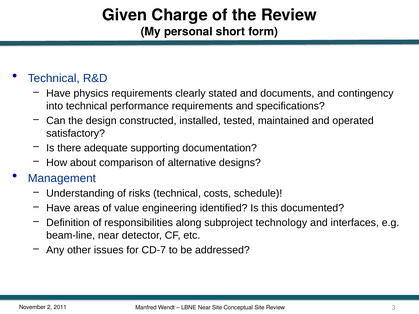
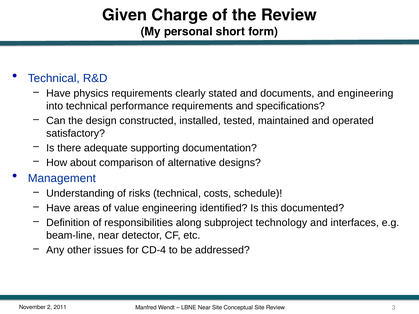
and contingency: contingency -> engineering
CD-7: CD-7 -> CD-4
